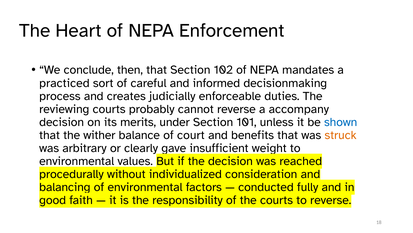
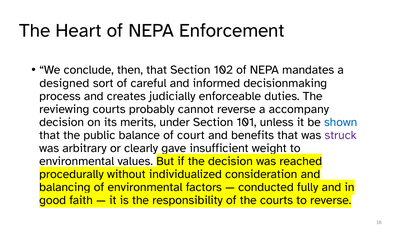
practiced: practiced -> designed
wither: wither -> public
struck colour: orange -> purple
